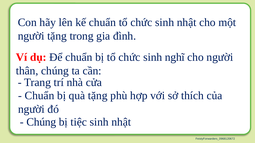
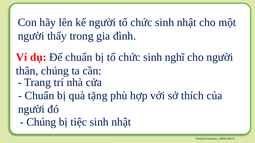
kế chuẩn: chuẩn -> người
người tặng: tặng -> thấy
